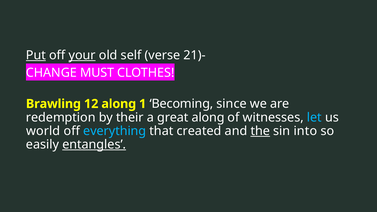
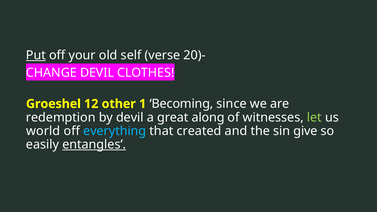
your underline: present -> none
21)-: 21)- -> 20)-
CHANGE MUST: MUST -> DEVIL
Brawling: Brawling -> Groeshel
12 along: along -> other
by their: their -> devil
let colour: light blue -> light green
the underline: present -> none
into: into -> give
